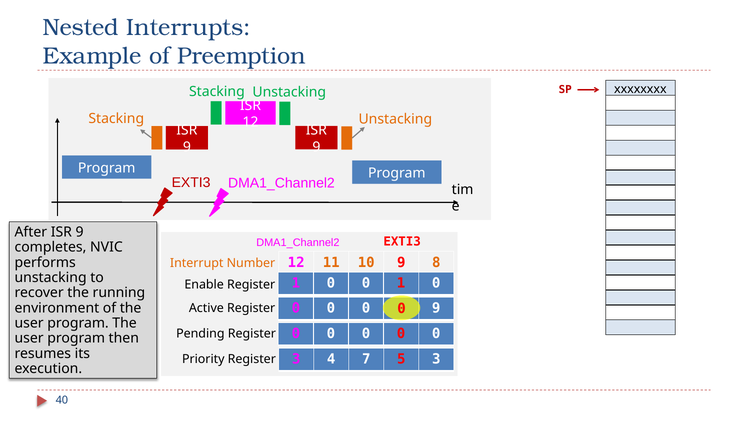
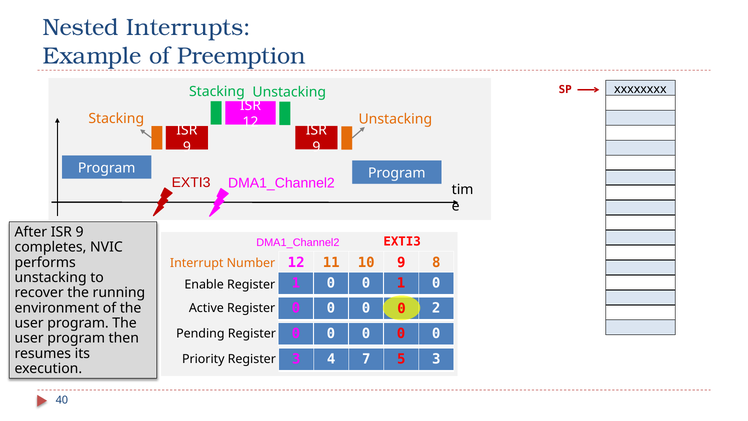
0 9: 9 -> 2
